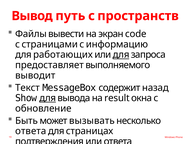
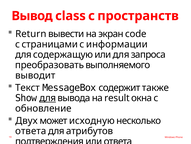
путь: путь -> class
Файлы: Файлы -> Return
информацию: информацию -> информации
работающих: работающих -> содержащую
для at (121, 54) underline: present -> none
предоставляет: предоставляет -> преобразовать
назад: назад -> также
Быть: Быть -> Двух
вызывать: вызывать -> исходную
страницах: страницах -> атрибутов
